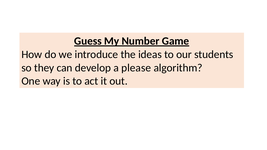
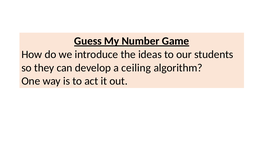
please: please -> ceiling
